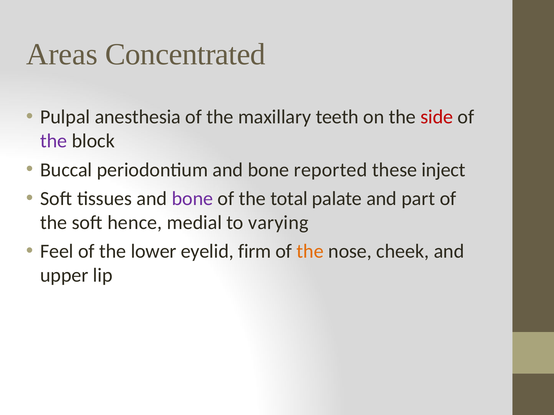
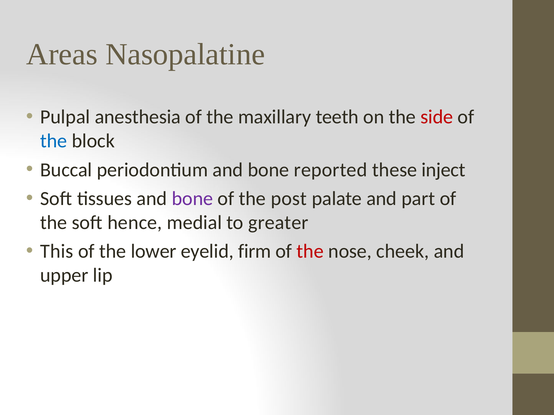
Concentrated: Concentrated -> Nasopalatine
the at (54, 141) colour: purple -> blue
total: total -> post
varying: varying -> greater
Feel: Feel -> This
the at (310, 252) colour: orange -> red
